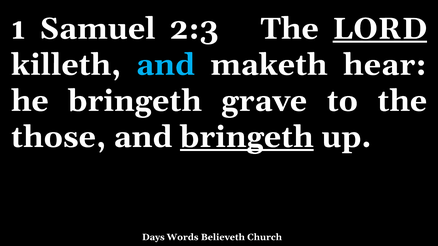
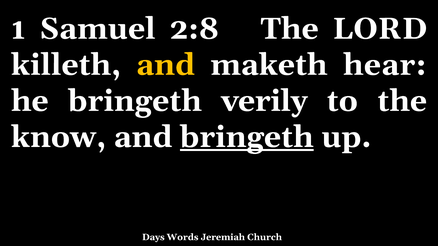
2:3: 2:3 -> 2:8
LORD underline: present -> none
and at (166, 65) colour: light blue -> yellow
grave: grave -> verily
those: those -> know
Believeth: Believeth -> Jeremiah
